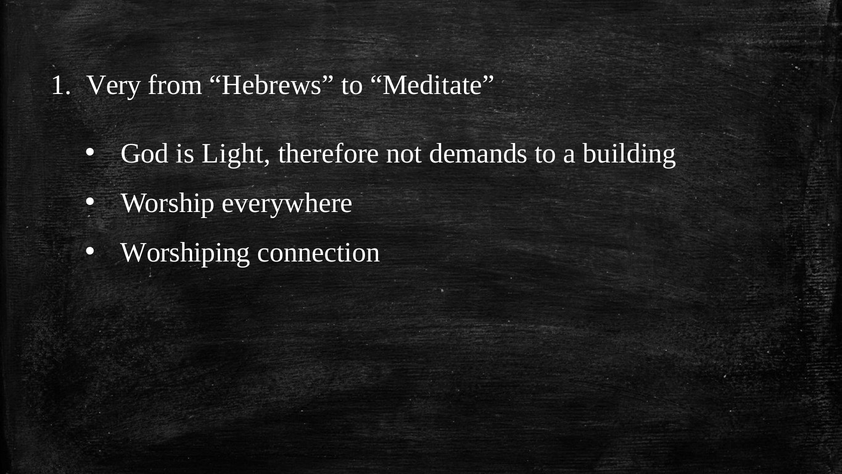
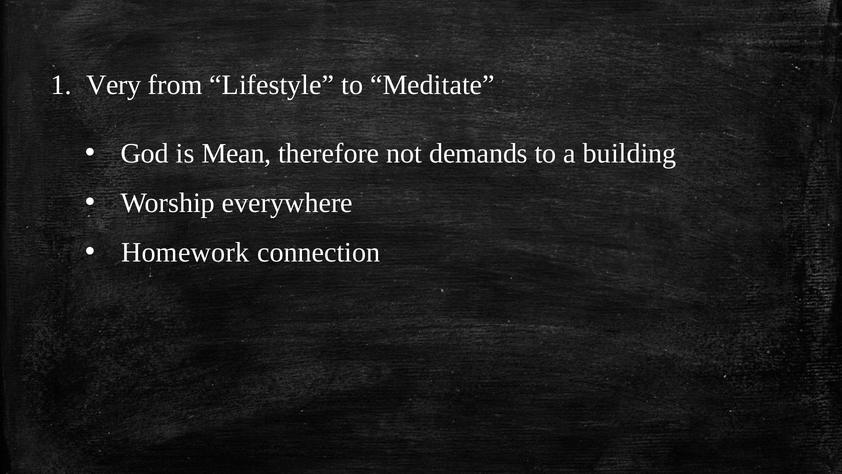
Hebrews: Hebrews -> Lifestyle
Light: Light -> Mean
Worshiping: Worshiping -> Homework
